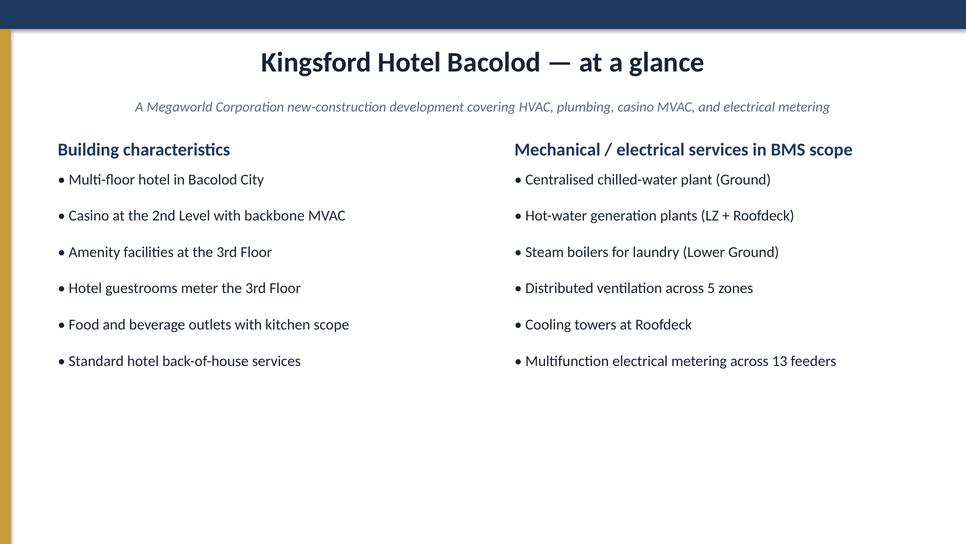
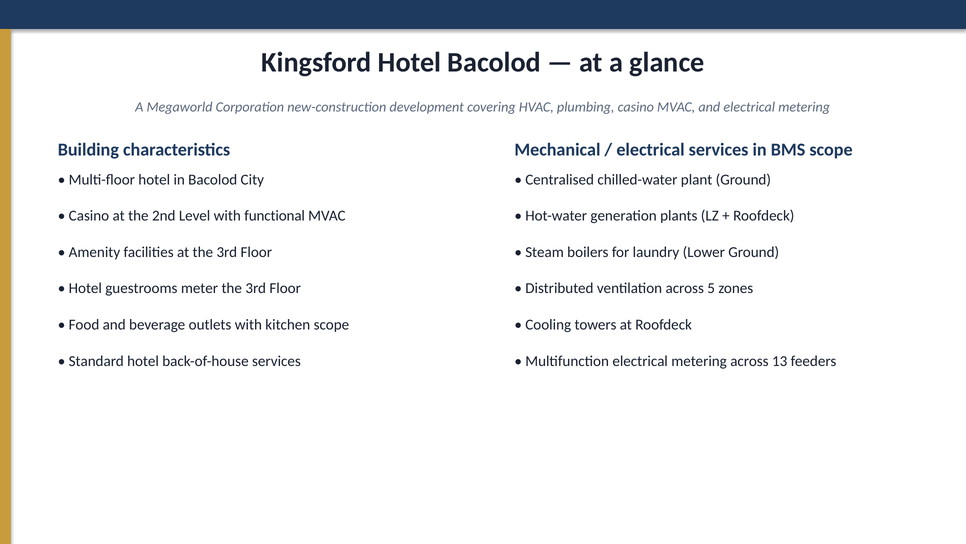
backbone: backbone -> functional
